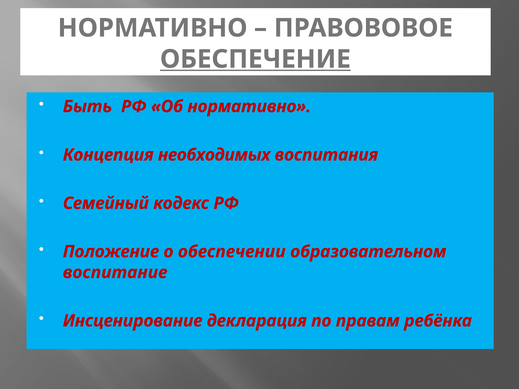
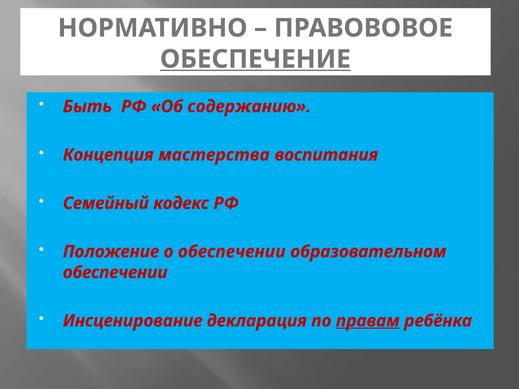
Об нормативно: нормативно -> содержанию
необходимых: необходимых -> мастерства
воспитание at (115, 273): воспитание -> обеспечении
правам underline: none -> present
